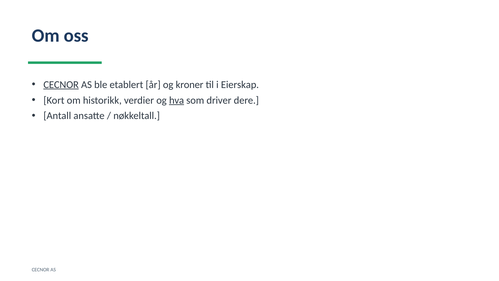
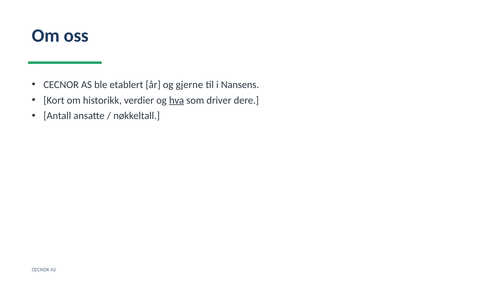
CECNOR at (61, 85) underline: present -> none
kroner: kroner -> gjerne
Eierskap: Eierskap -> Nansens
